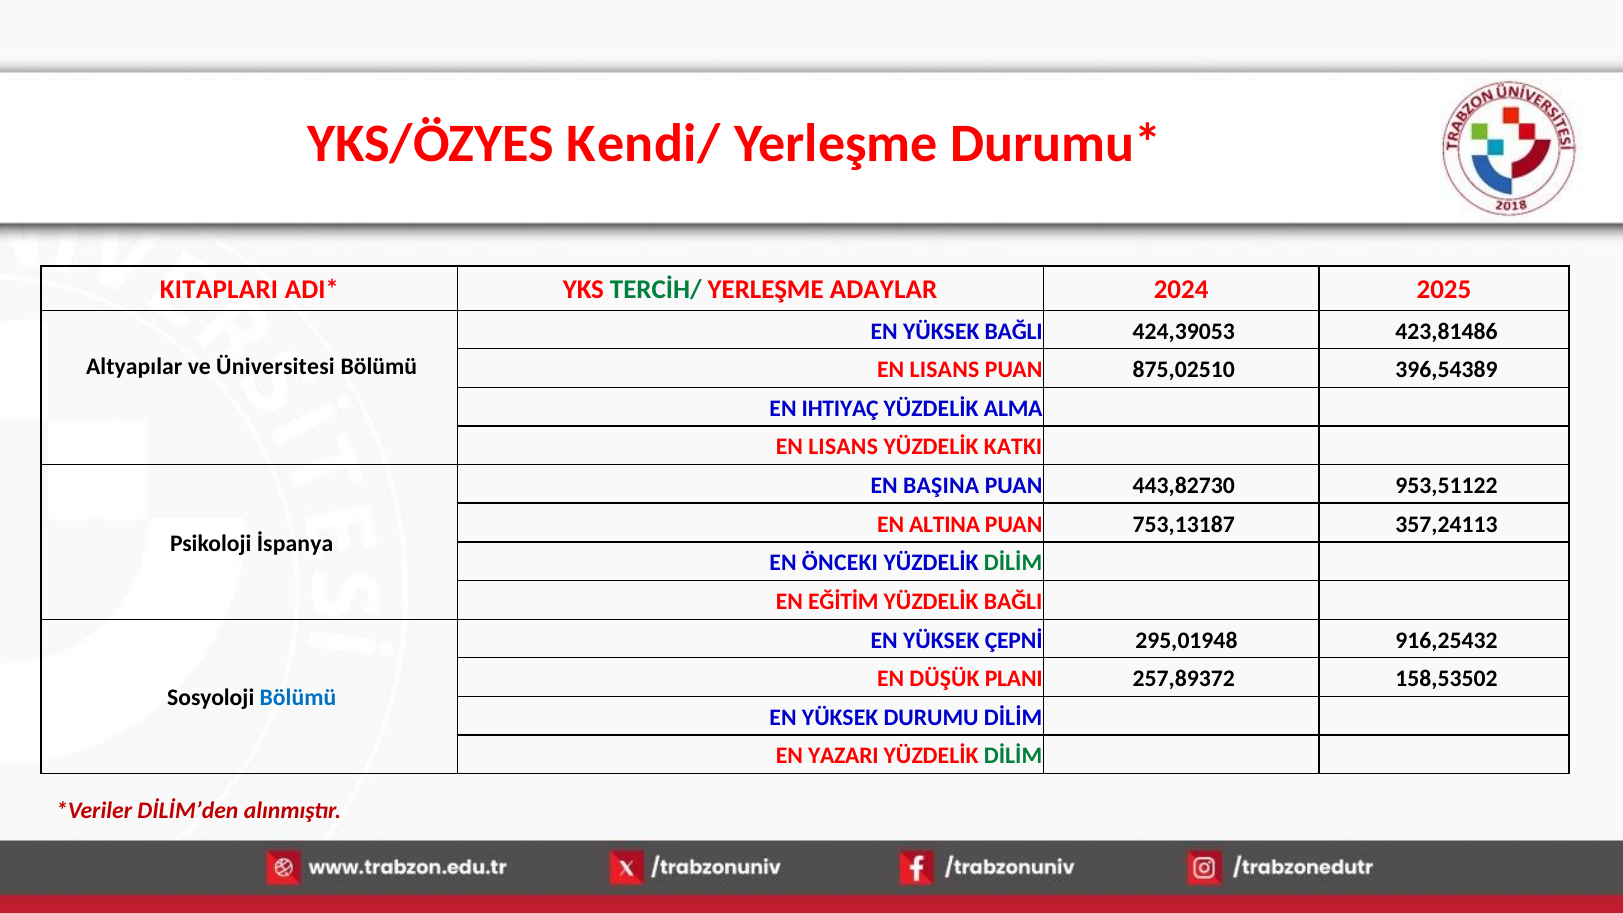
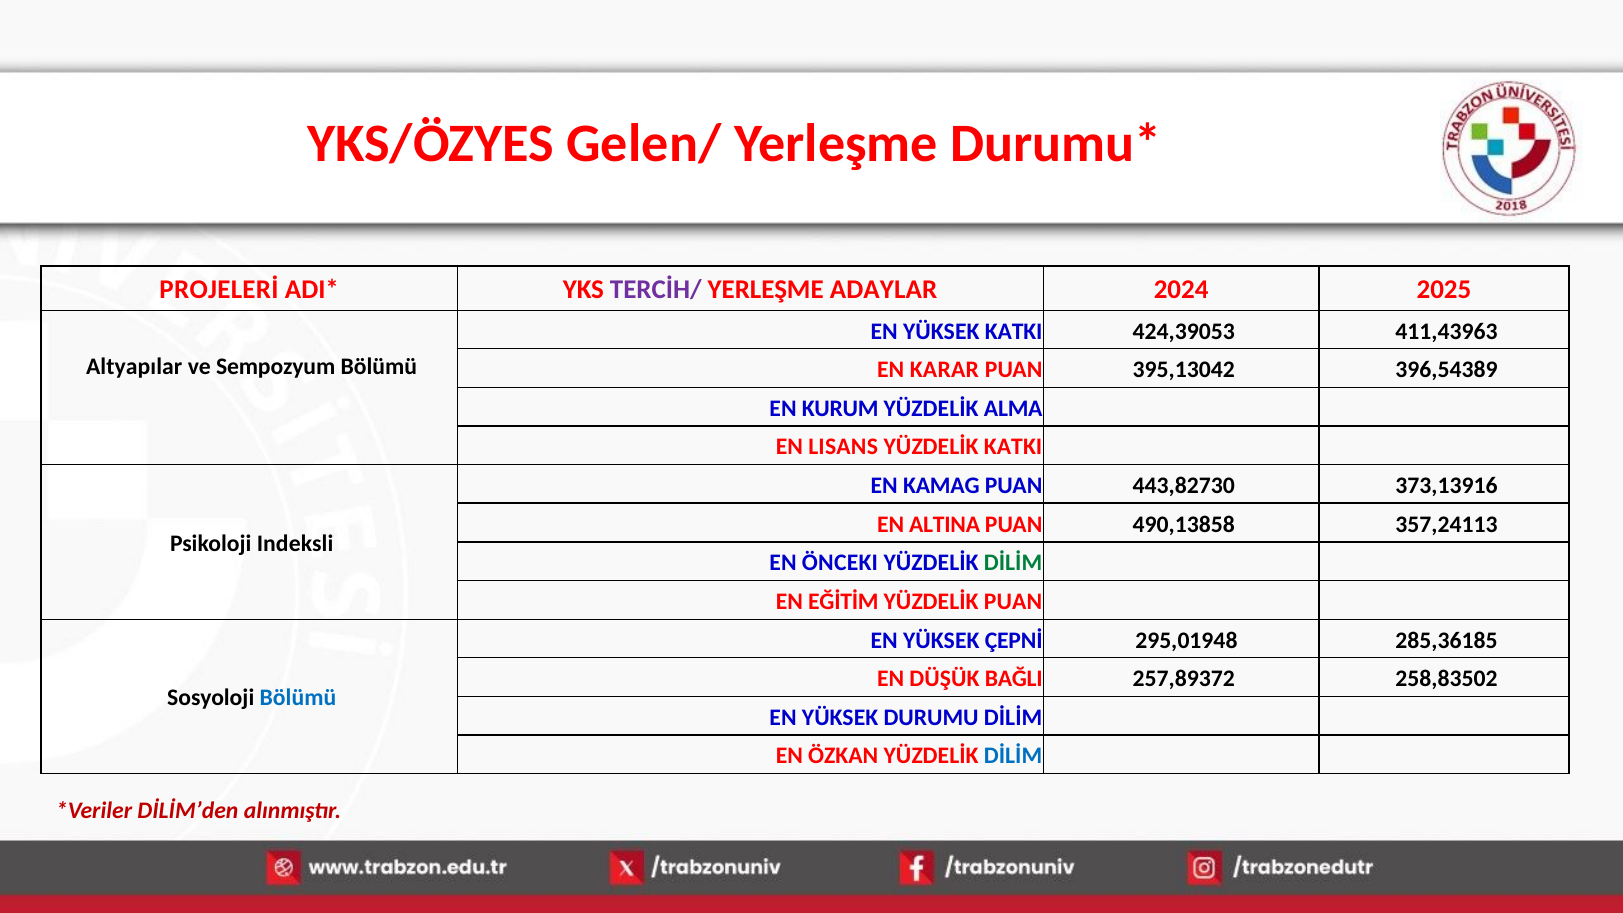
Kendi/: Kendi/ -> Gelen/
KITAPLARI: KITAPLARI -> PROJELERİ
TERCİH/ colour: green -> purple
YÜKSEK BAĞLI: BAĞLI -> KATKI
423,81486: 423,81486 -> 411,43963
Üniversitesi: Üniversitesi -> Sempozyum
LISANS at (944, 370): LISANS -> KARAR
875,02510: 875,02510 -> 395,13042
IHTIYAÇ: IHTIYAÇ -> KURUM
BAŞINA: BAŞINA -> KAMAG
953,51122: 953,51122 -> 373,13916
753,13187: 753,13187 -> 490,13858
İspanya: İspanya -> Indeksli
YÜZDELİK BAĞLI: BAĞLI -> PUAN
916,25432: 916,25432 -> 285,36185
PLANI: PLANI -> BAĞLI
158,53502: 158,53502 -> 258,83502
YAZARI: YAZARI -> ÖZKAN
DİLİM at (1013, 756) colour: green -> blue
